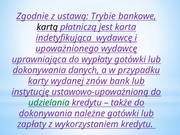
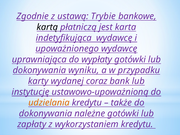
danych: danych -> wyniku
znów: znów -> coraz
udzielania colour: green -> orange
